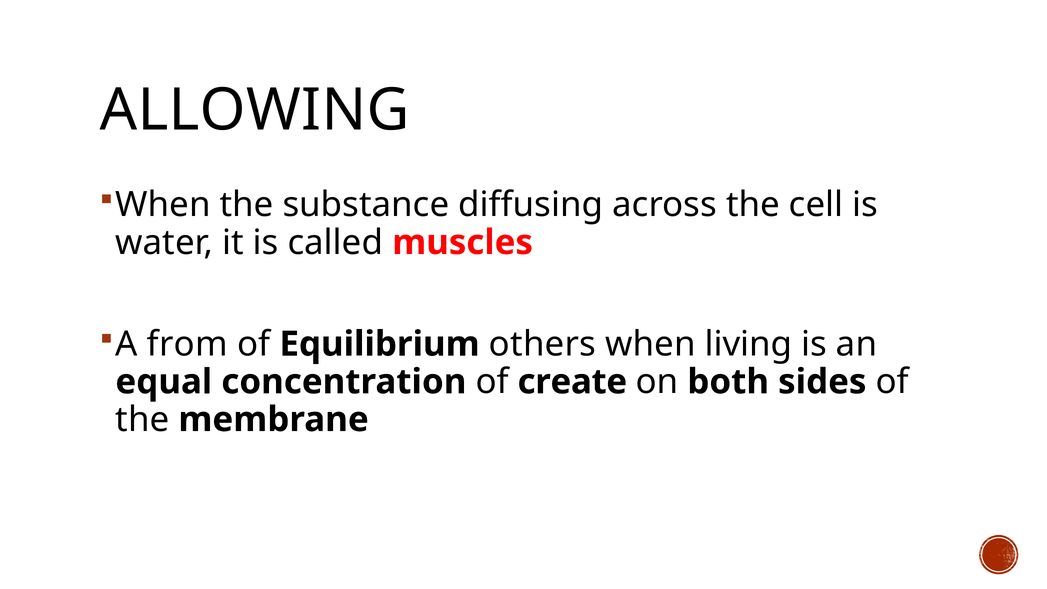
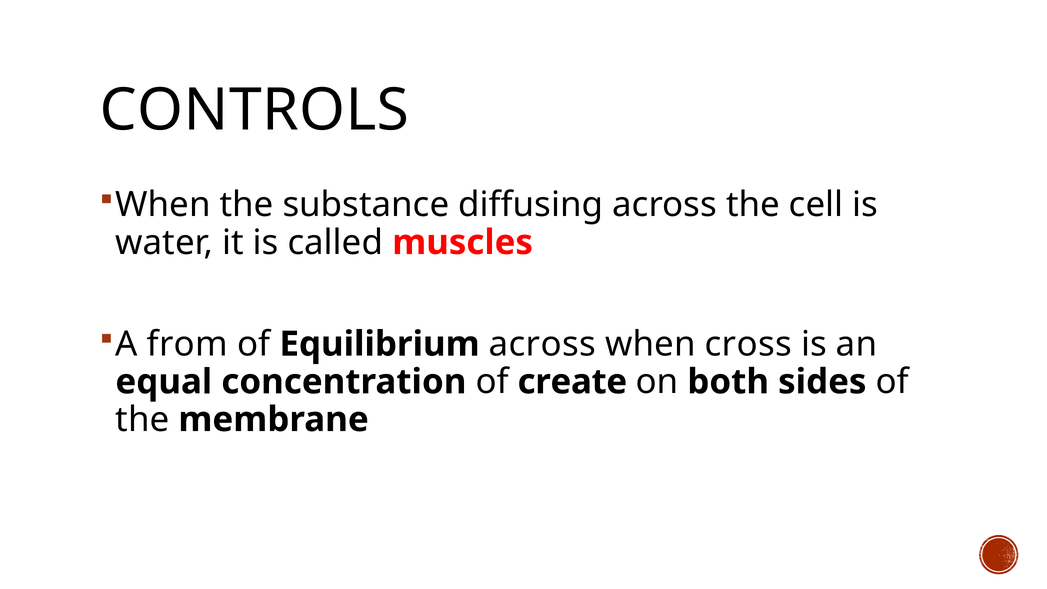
ALLOWING: ALLOWING -> CONTROLS
Equilibrium others: others -> across
living: living -> cross
